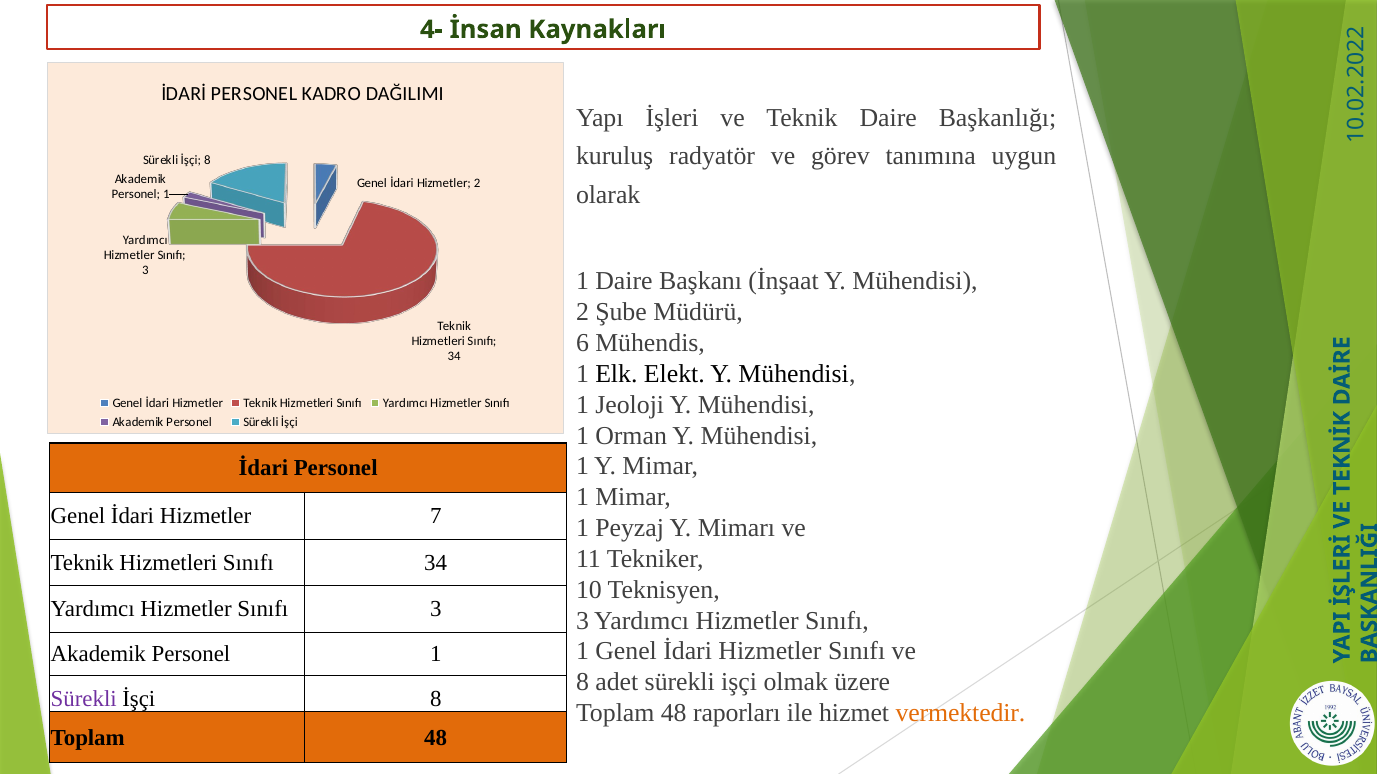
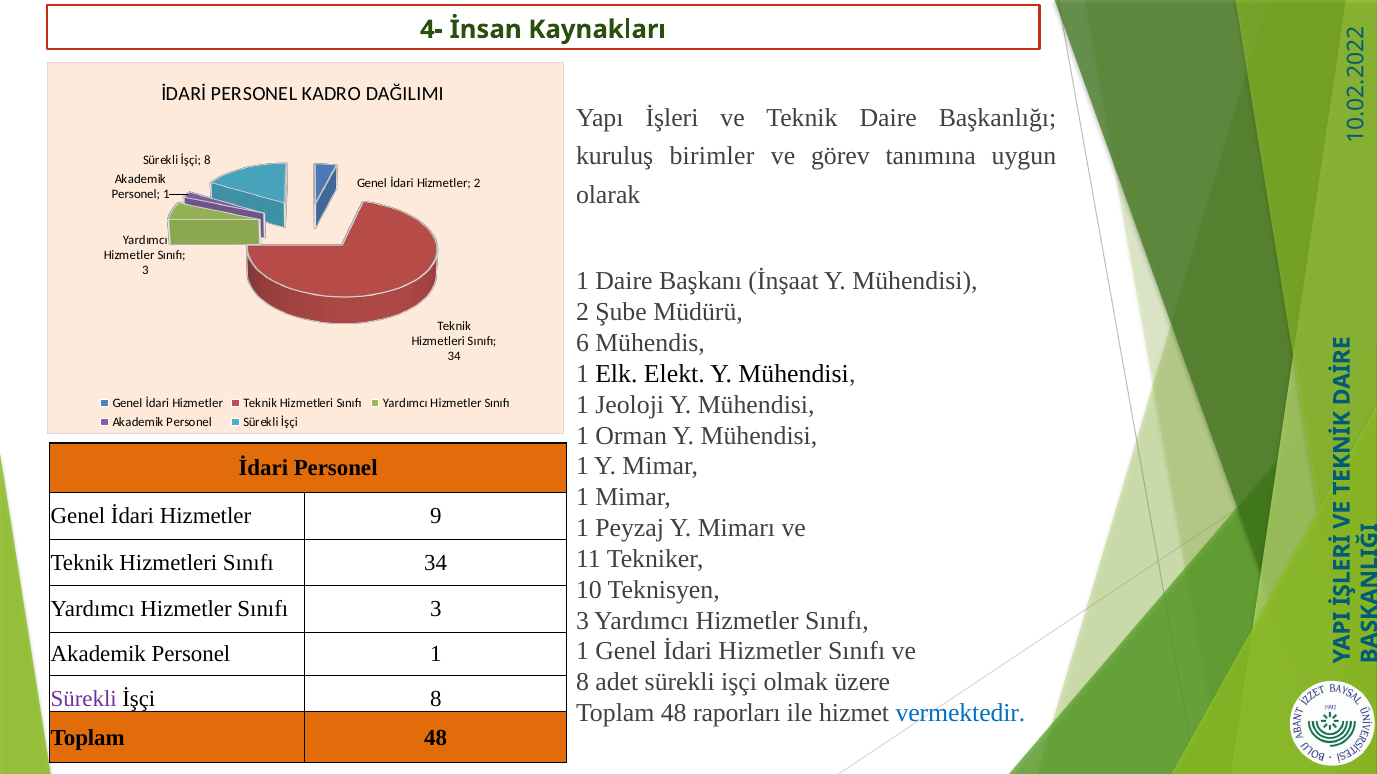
radyatör: radyatör -> birimler
7: 7 -> 9
vermektedir colour: orange -> blue
